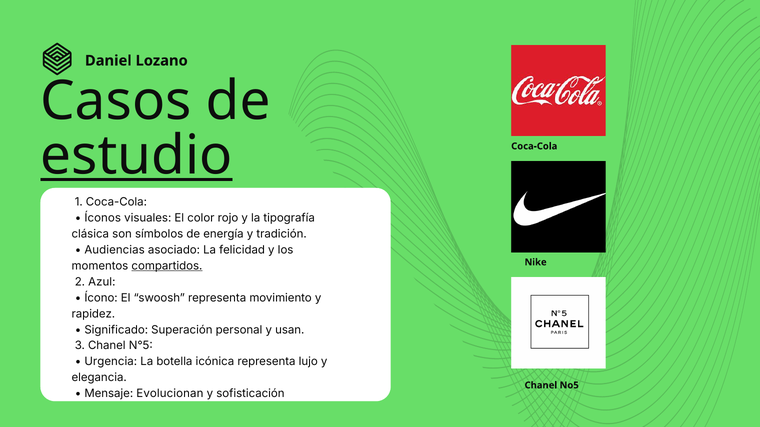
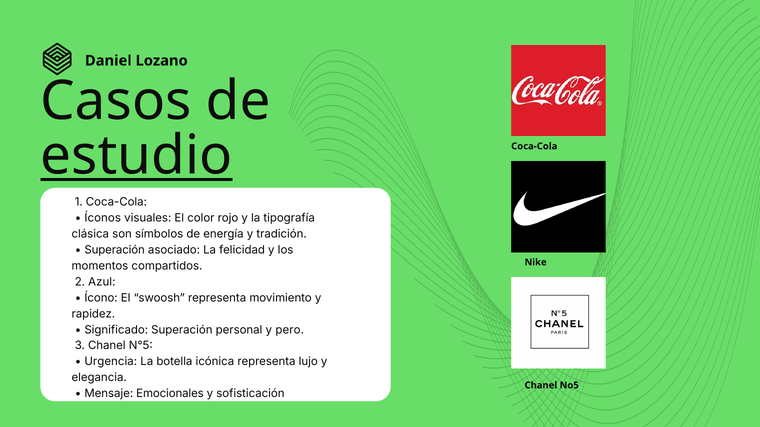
Audiencias at (115, 250): Audiencias -> Superación
compartidos underline: present -> none
usan: usan -> pero
Evolucionan: Evolucionan -> Emocionales
